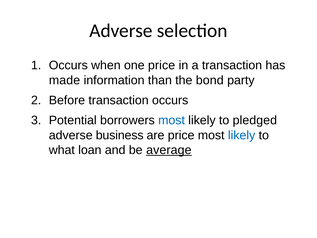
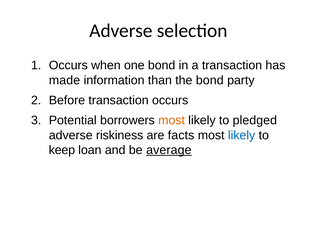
one price: price -> bond
most at (172, 120) colour: blue -> orange
business: business -> riskiness
are price: price -> facts
what: what -> keep
